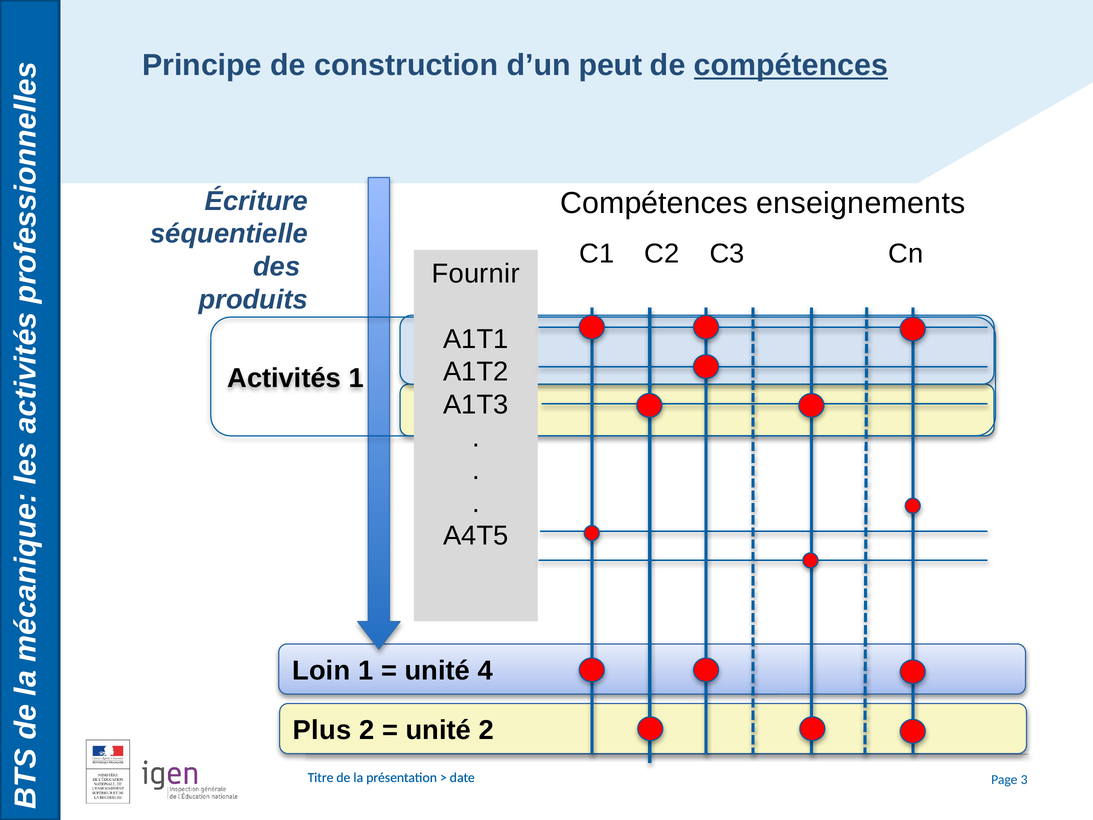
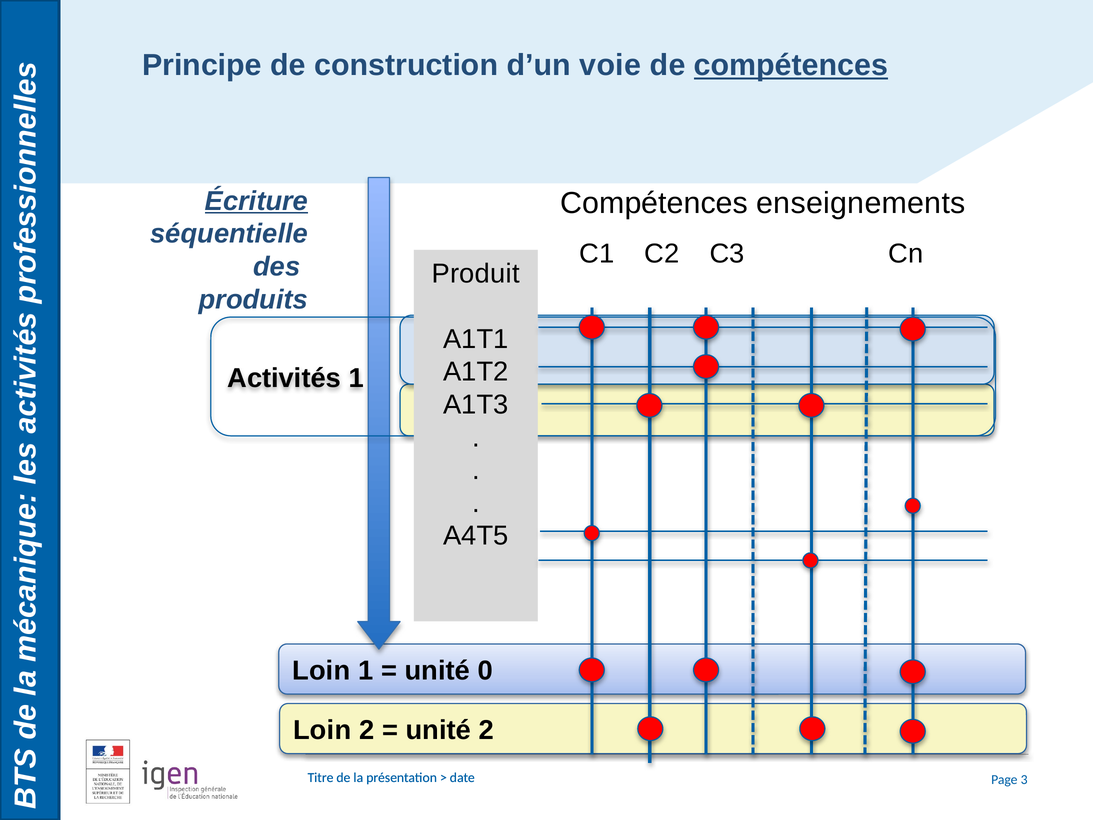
peut: peut -> voie
Écriture underline: none -> present
Fournir: Fournir -> Produit
4: 4 -> 0
Plus at (322, 730): Plus -> Loin
